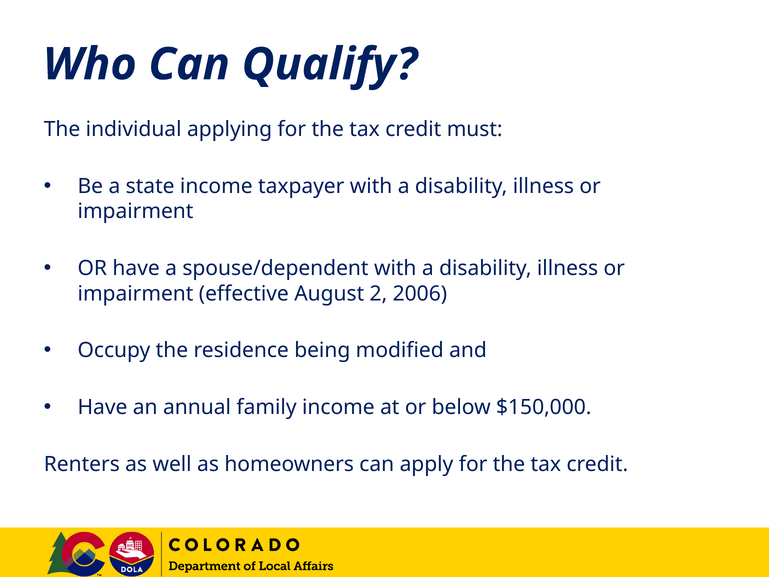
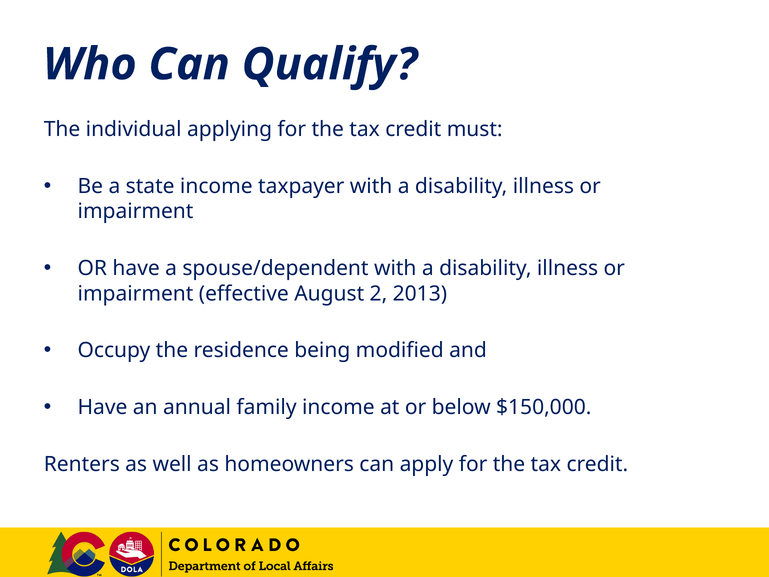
2006: 2006 -> 2013
